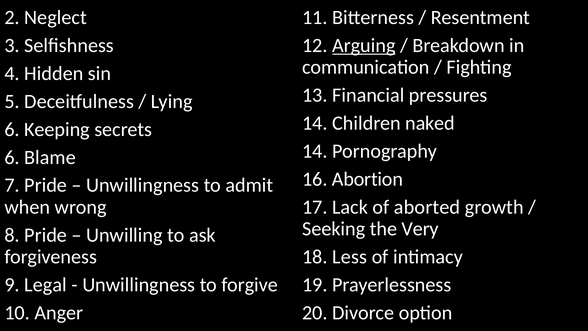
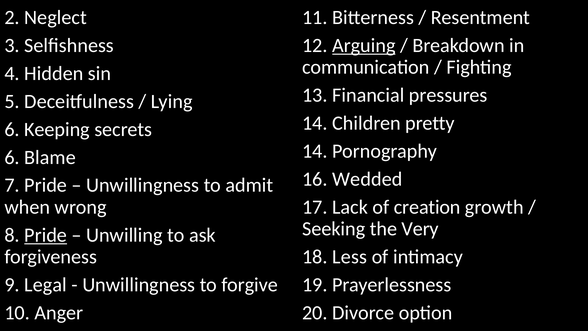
naked: naked -> pretty
Abortion: Abortion -> Wedded
aborted: aborted -> creation
Pride at (46, 235) underline: none -> present
